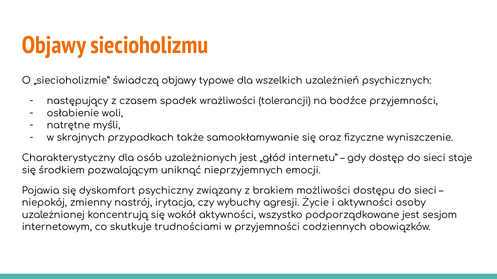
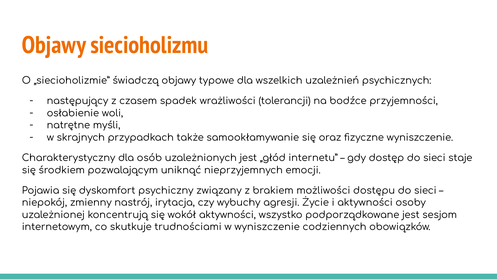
w przyjemności: przyjemności -> wyniszczenie
